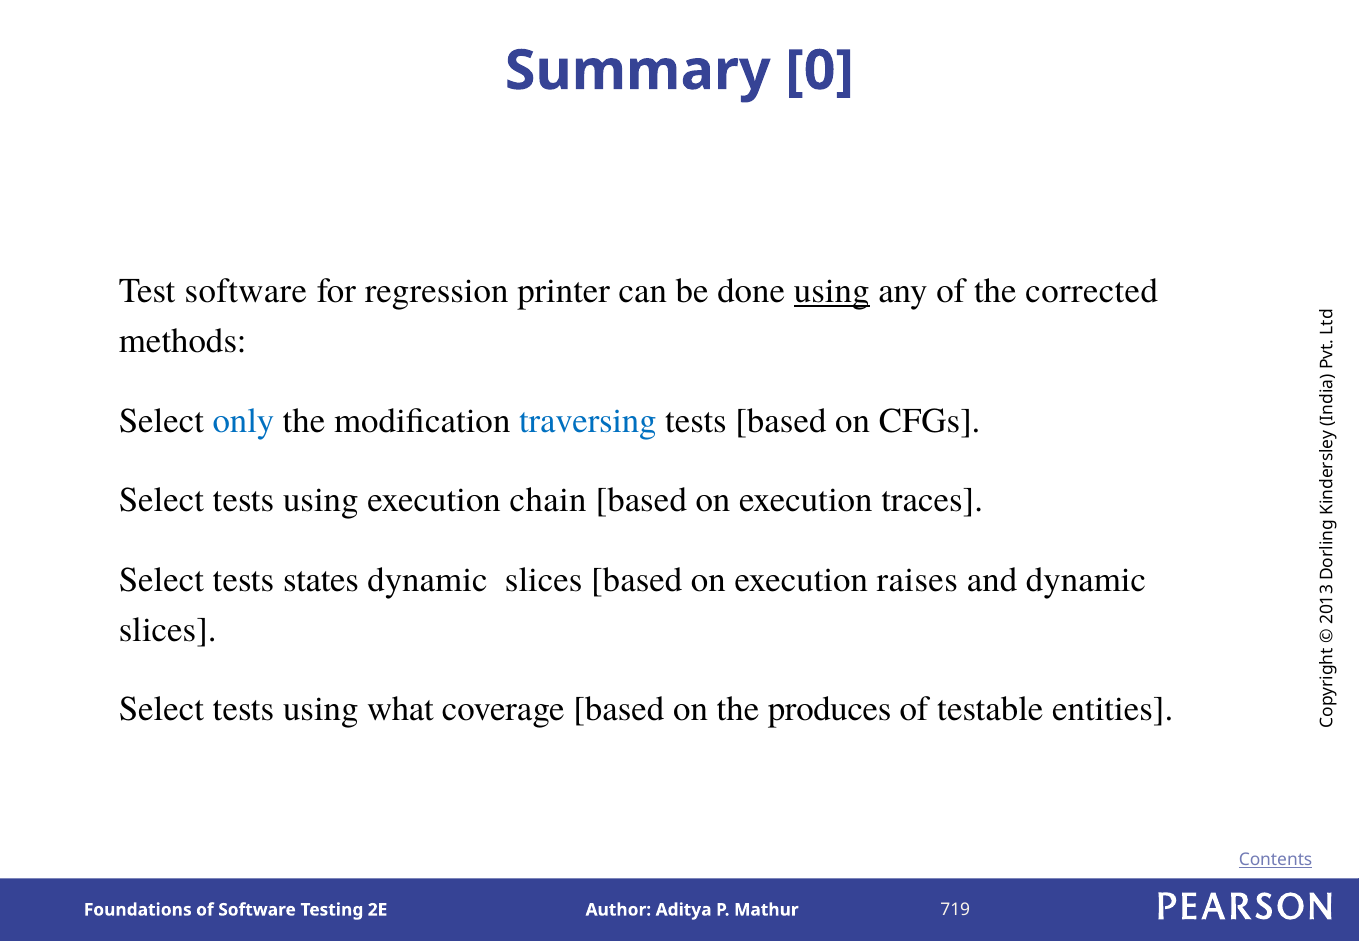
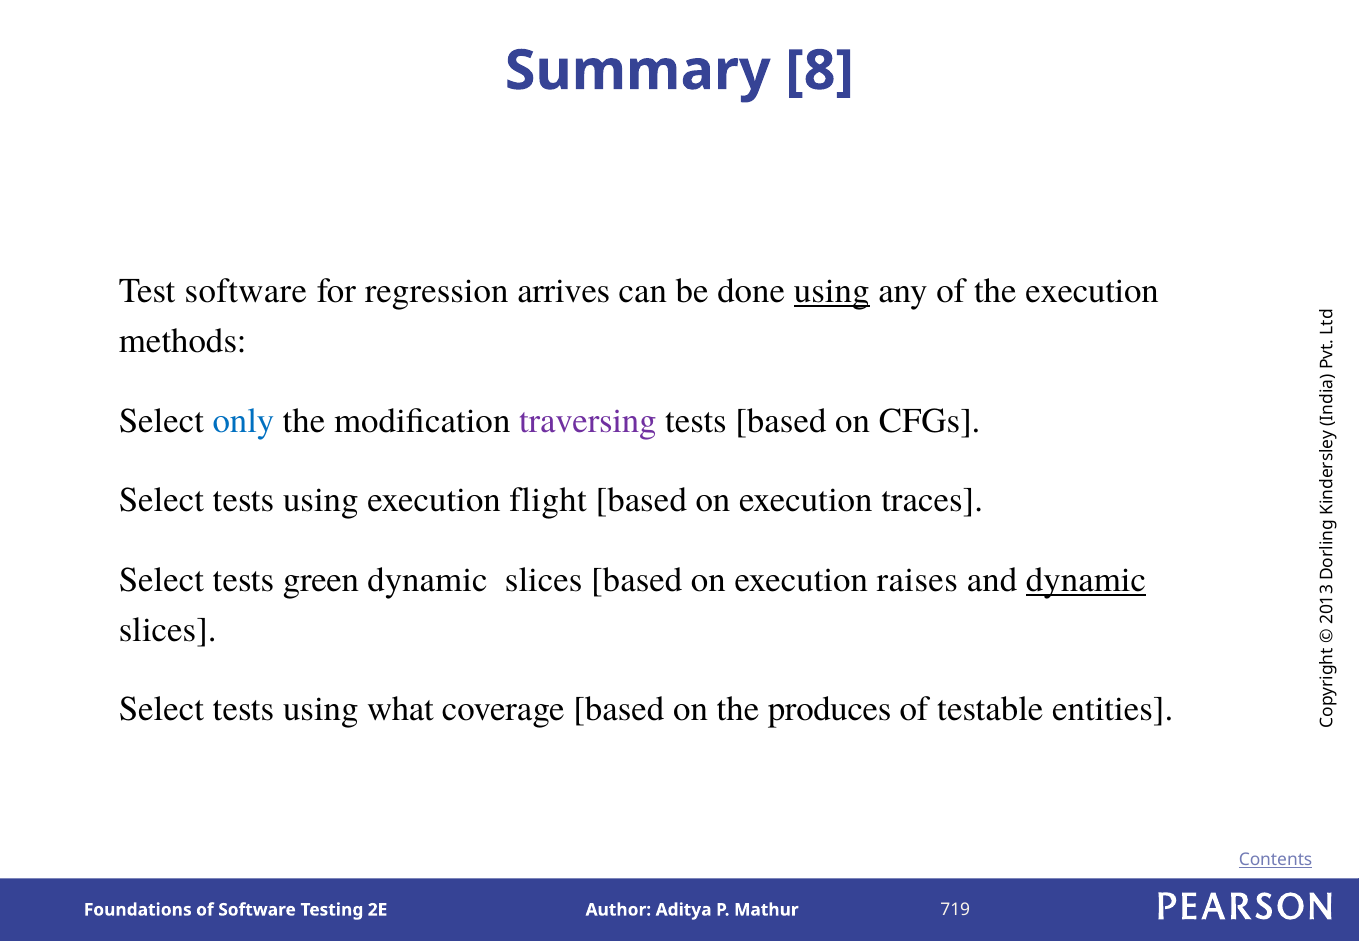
Summary 0: 0 -> 8
printer: printer -> arrives
the corrected: corrected -> execution
traversing colour: blue -> purple
chain: chain -> flight
states: states -> green
dynamic at (1086, 579) underline: none -> present
